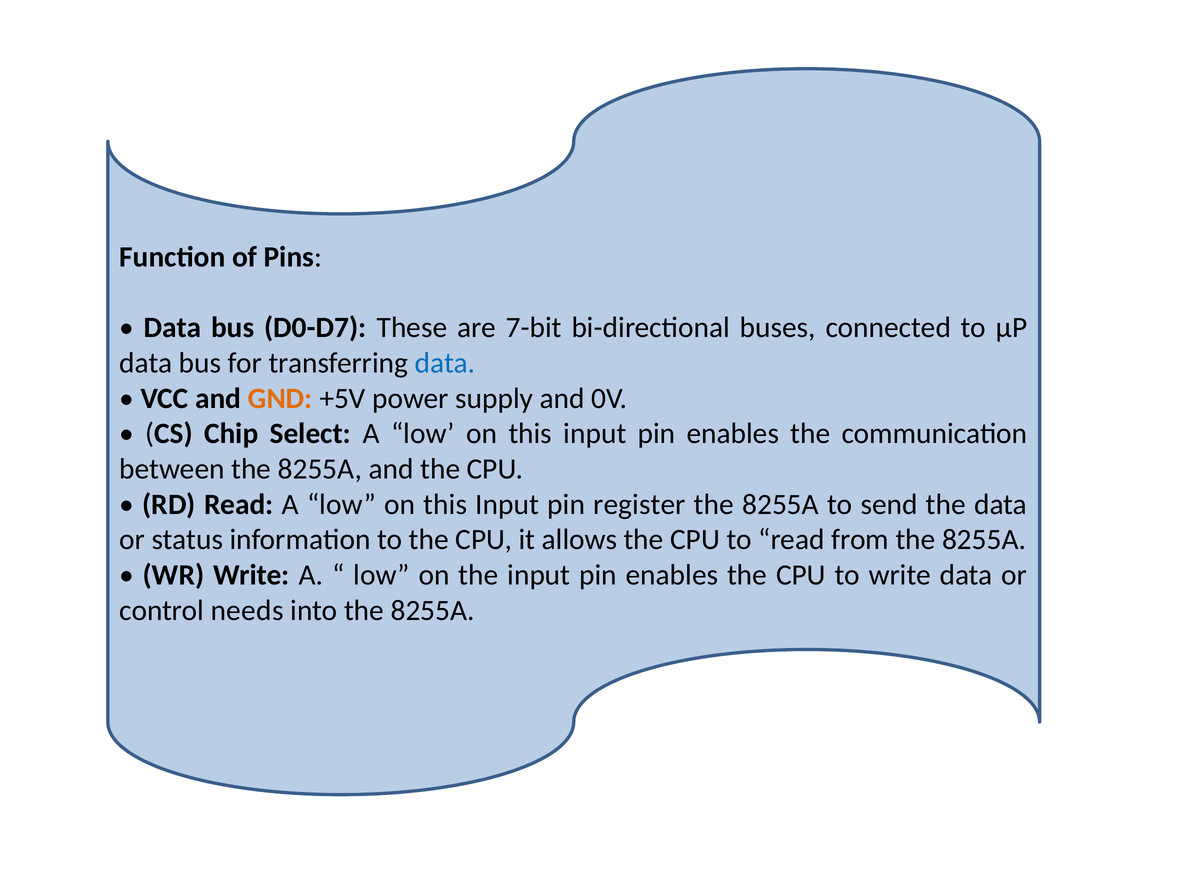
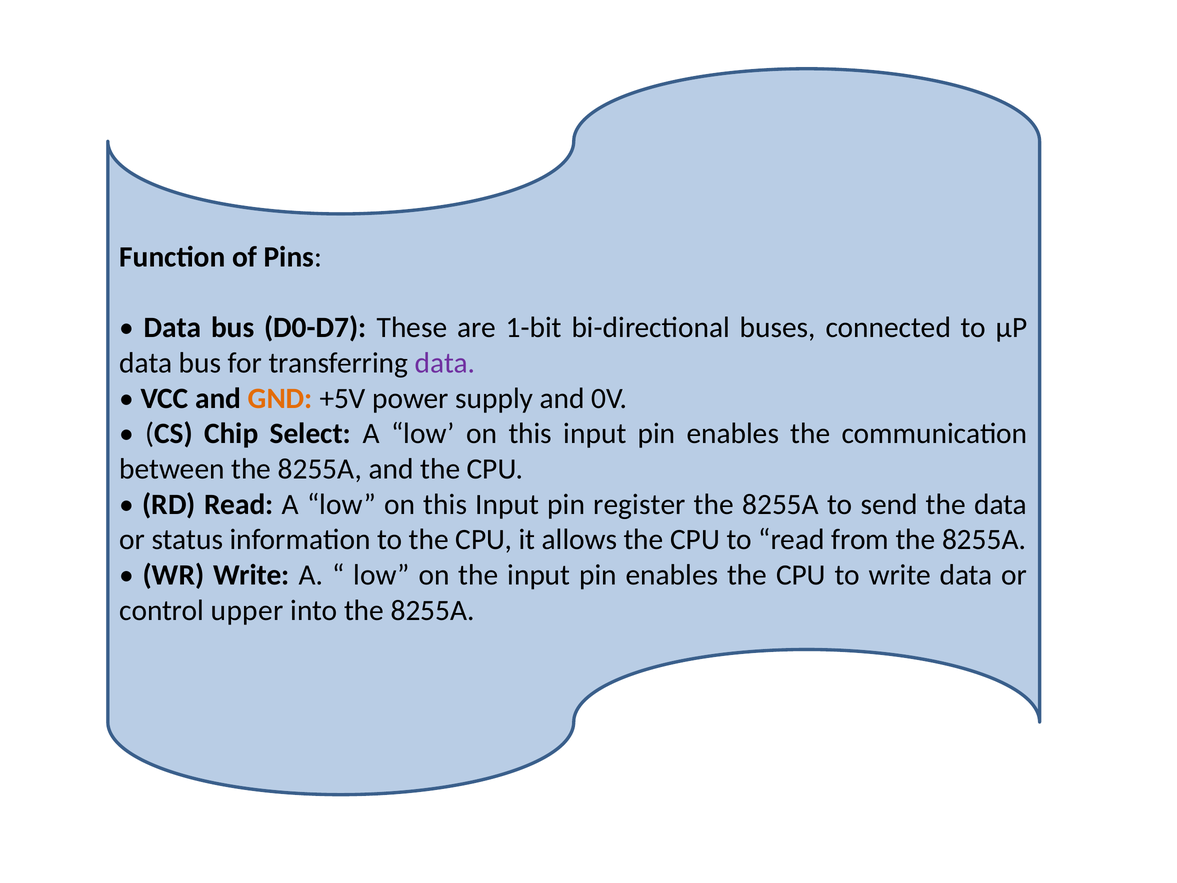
7-bit: 7-bit -> 1-bit
data at (445, 363) colour: blue -> purple
needs: needs -> upper
